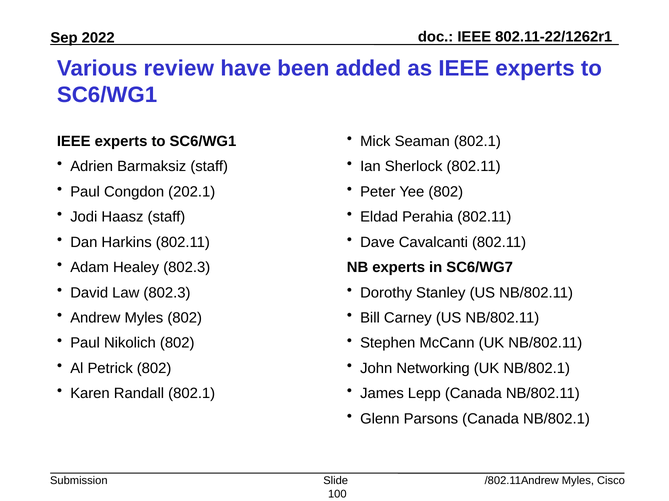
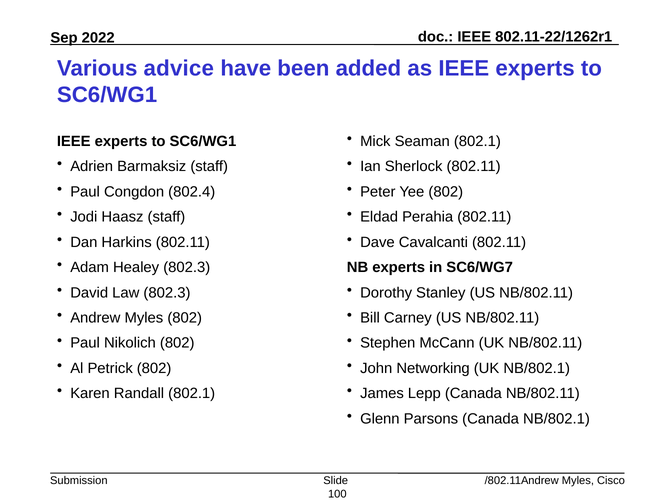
review: review -> advice
202.1: 202.1 -> 802.4
